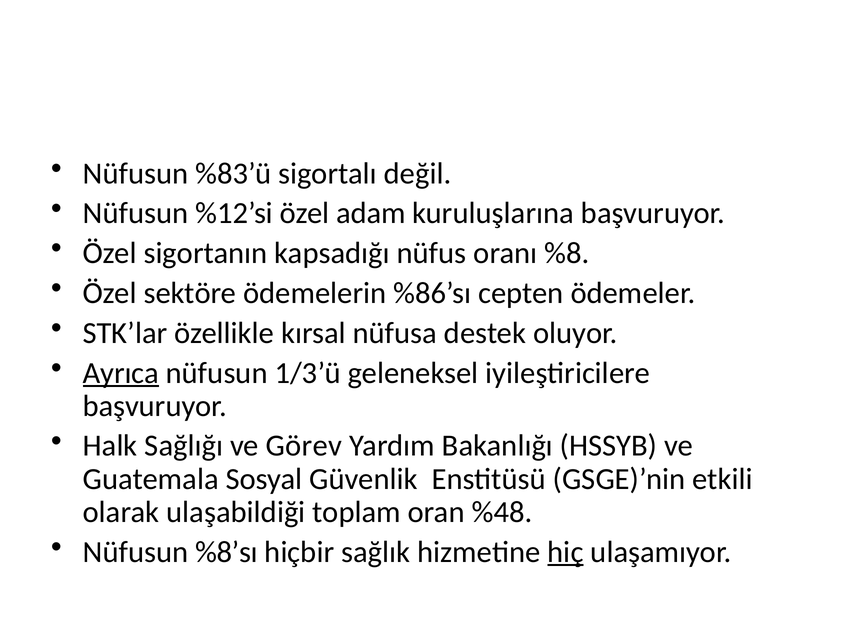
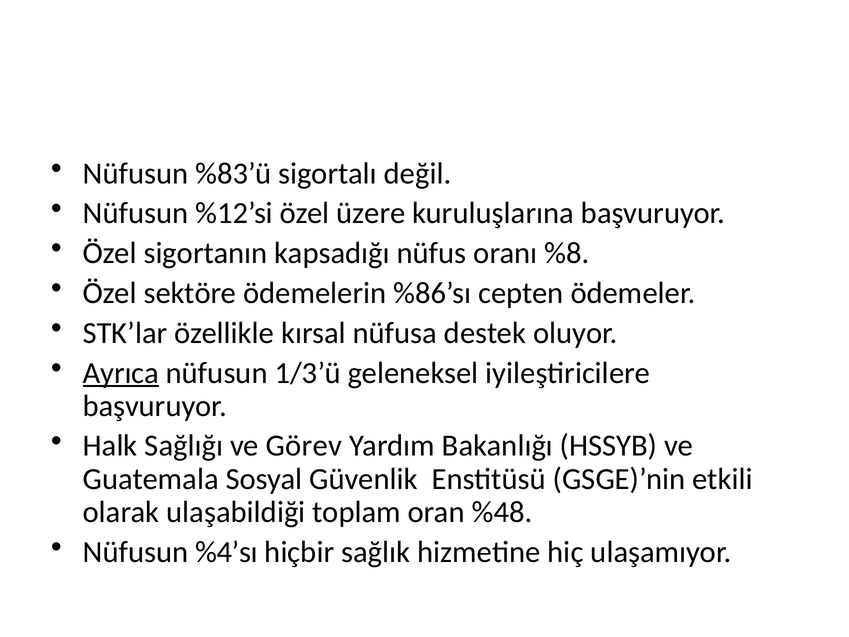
adam: adam -> üzere
%8’sı: %8’sı -> %4’sı
hiç underline: present -> none
